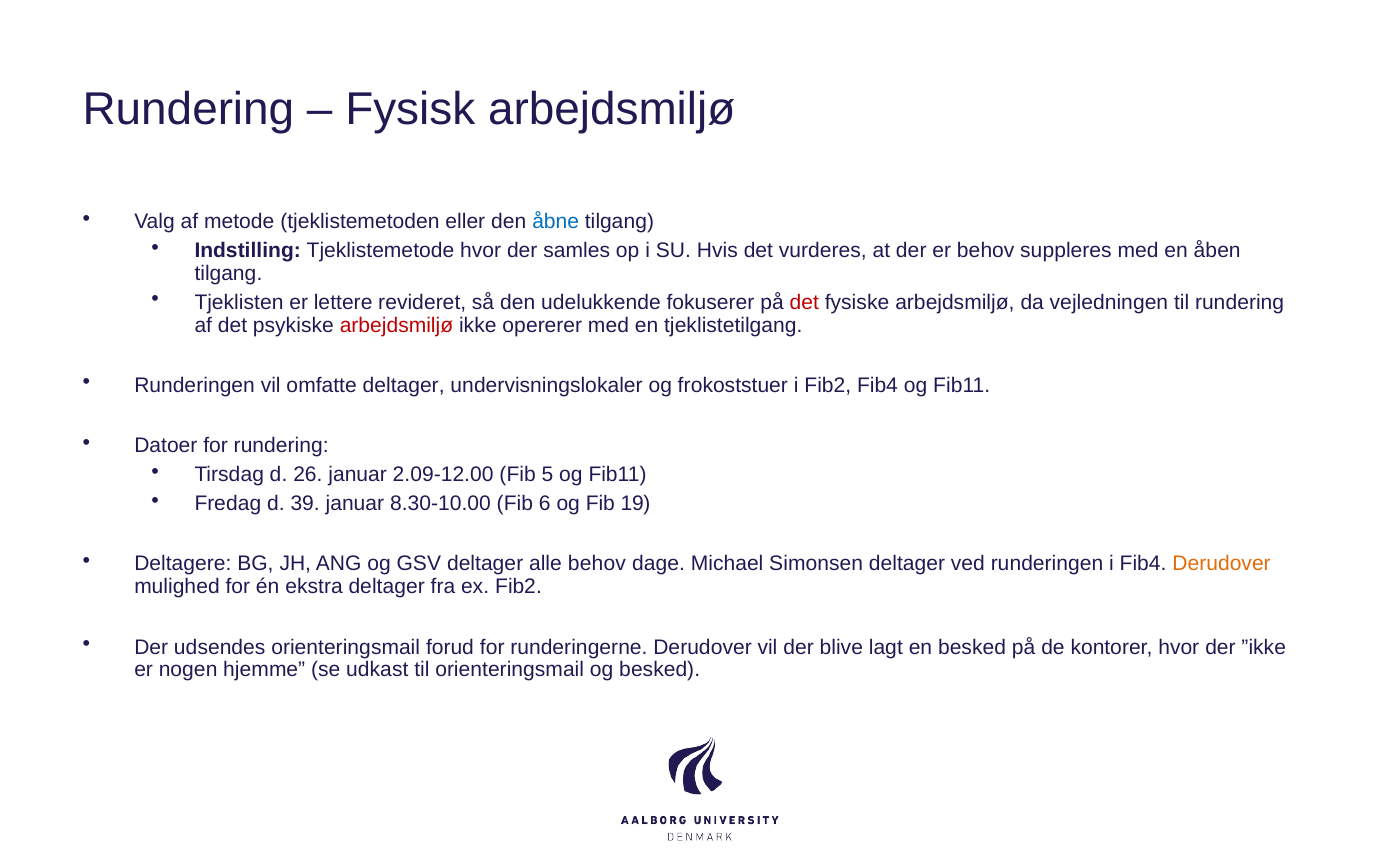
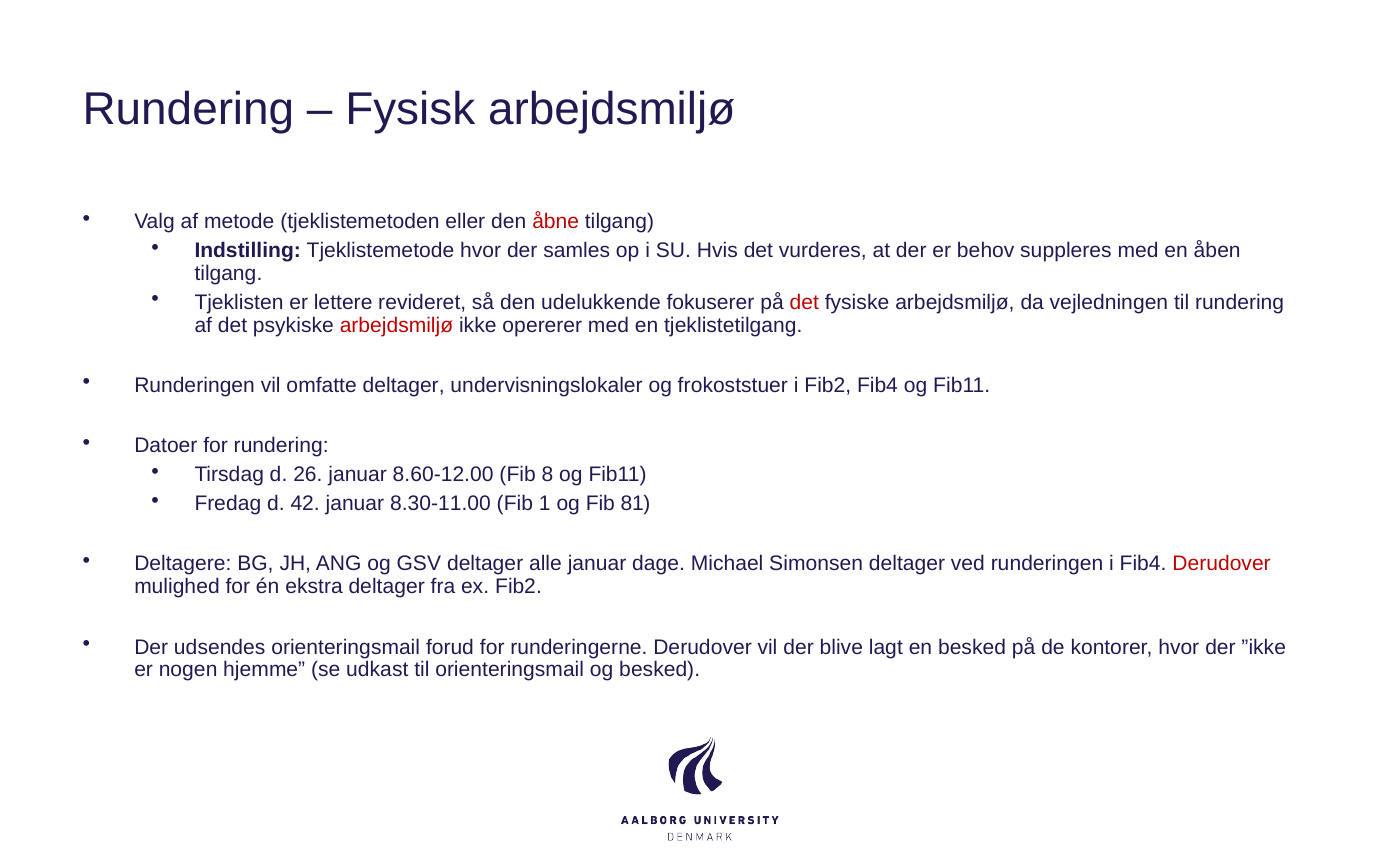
åbne colour: blue -> red
2.09-12.00: 2.09-12.00 -> 8.60-12.00
5: 5 -> 8
39: 39 -> 42
8.30-10.00: 8.30-10.00 -> 8.30-11.00
6: 6 -> 1
19: 19 -> 81
alle behov: behov -> januar
Derudover at (1222, 564) colour: orange -> red
